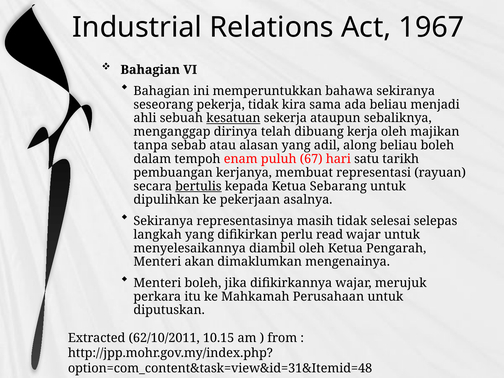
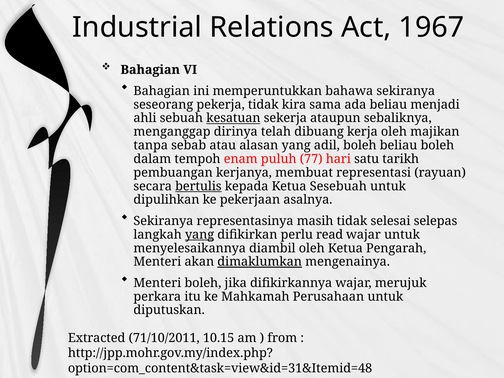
adil along: along -> boleh
67: 67 -> 77
Sebarang: Sebarang -> Sesebuah
yang at (200, 235) underline: none -> present
dimaklumkan underline: none -> present
62/10/2011: 62/10/2011 -> 71/10/2011
